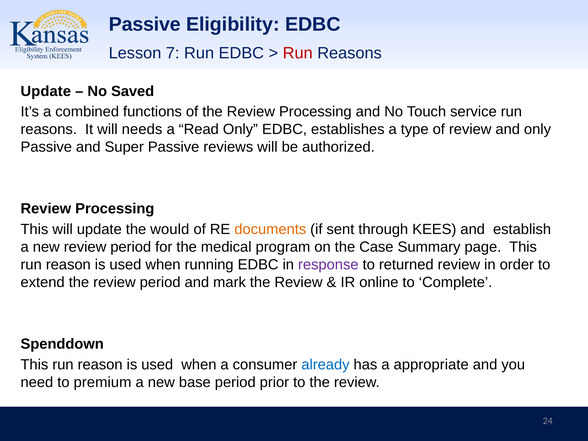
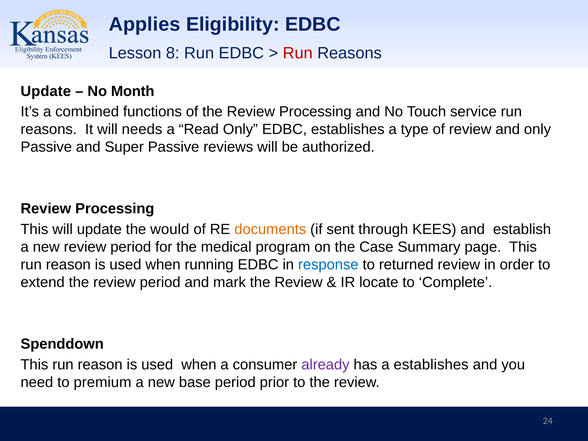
Passive at (145, 24): Passive -> Applies
7: 7 -> 8
Saved: Saved -> Month
response colour: purple -> blue
online: online -> locate
already colour: blue -> purple
a appropriate: appropriate -> establishes
